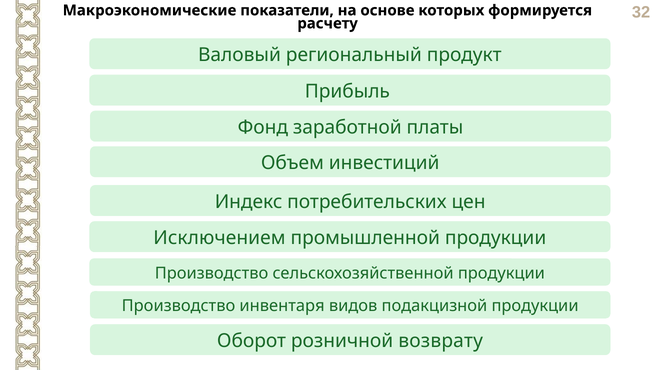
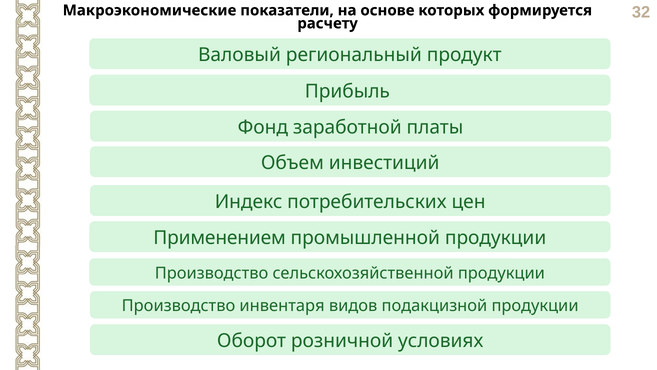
Исключением: Исключением -> Применением
возврату: возврату -> условиях
